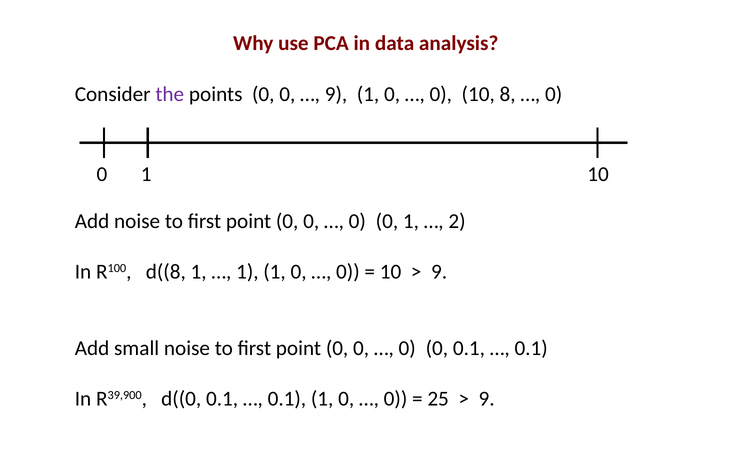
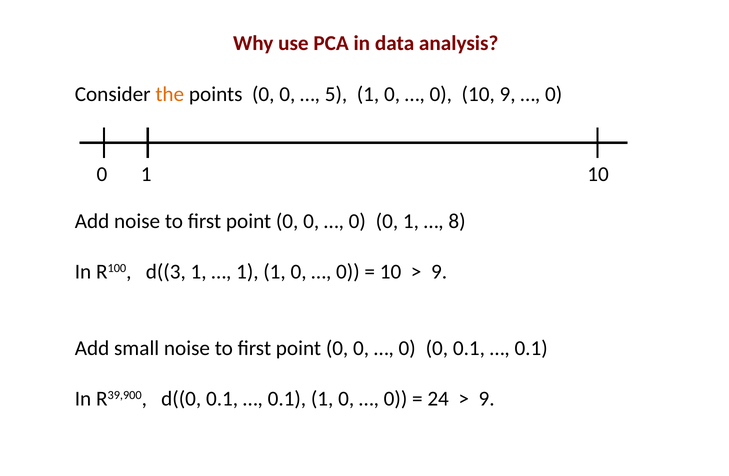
the colour: purple -> orange
9 at (336, 94): 9 -> 5
10 8: 8 -> 9
2: 2 -> 8
d((8: d((8 -> d((3
25: 25 -> 24
